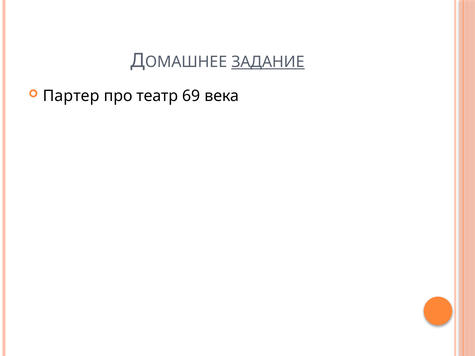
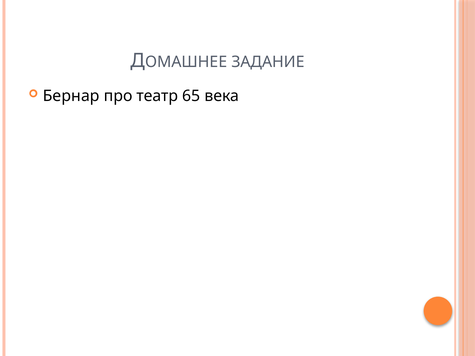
ЗАДАНИЕ underline: present -> none
Партер: Партер -> Бернар
69: 69 -> 65
